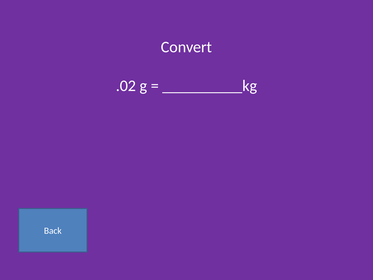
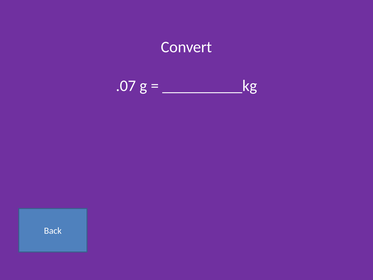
.02: .02 -> .07
